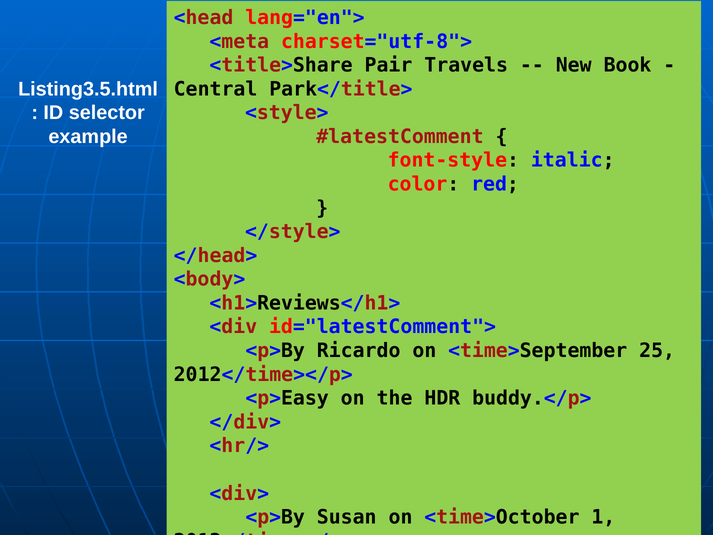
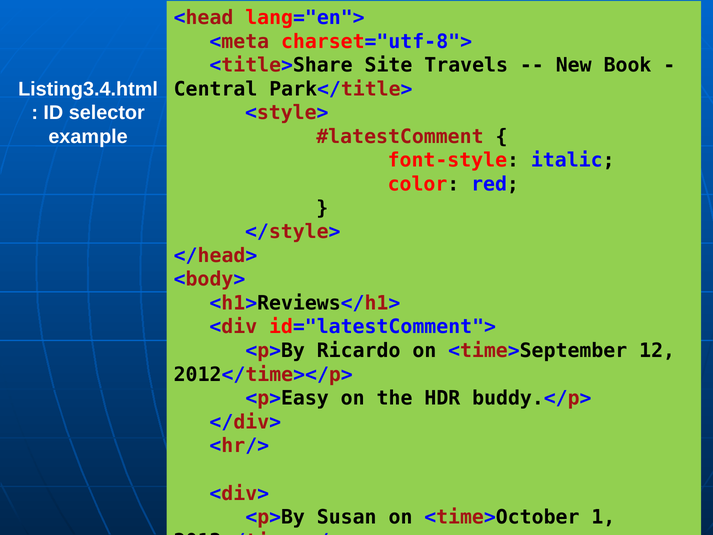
Pair: Pair -> Site
Listing3.5.html: Listing3.5.html -> Listing3.4.html
25: 25 -> 12
